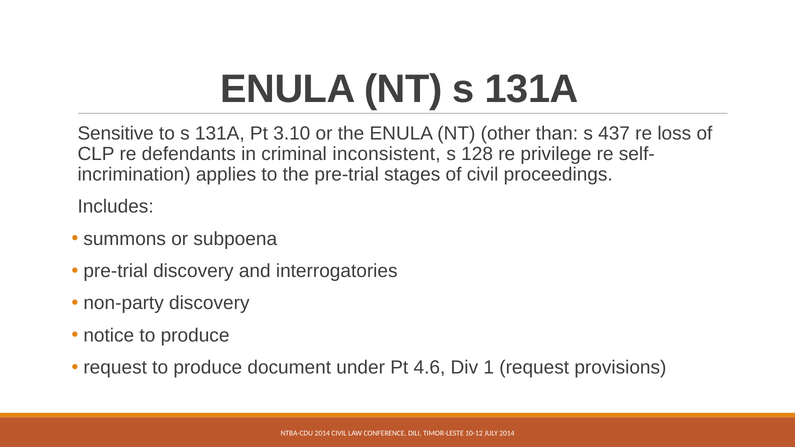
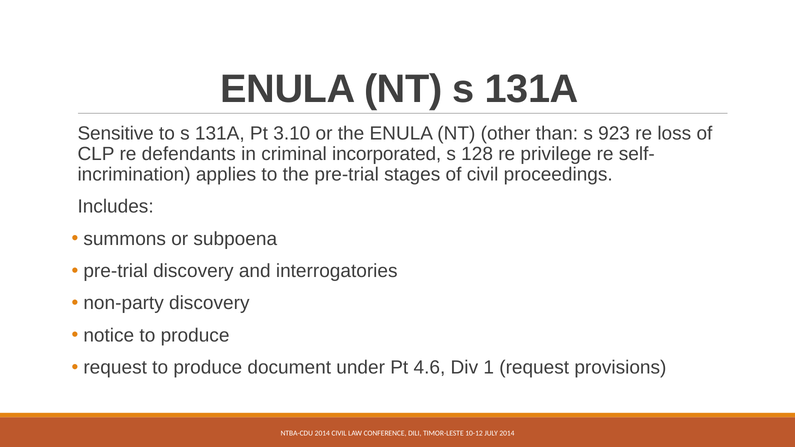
437: 437 -> 923
inconsistent: inconsistent -> incorporated
